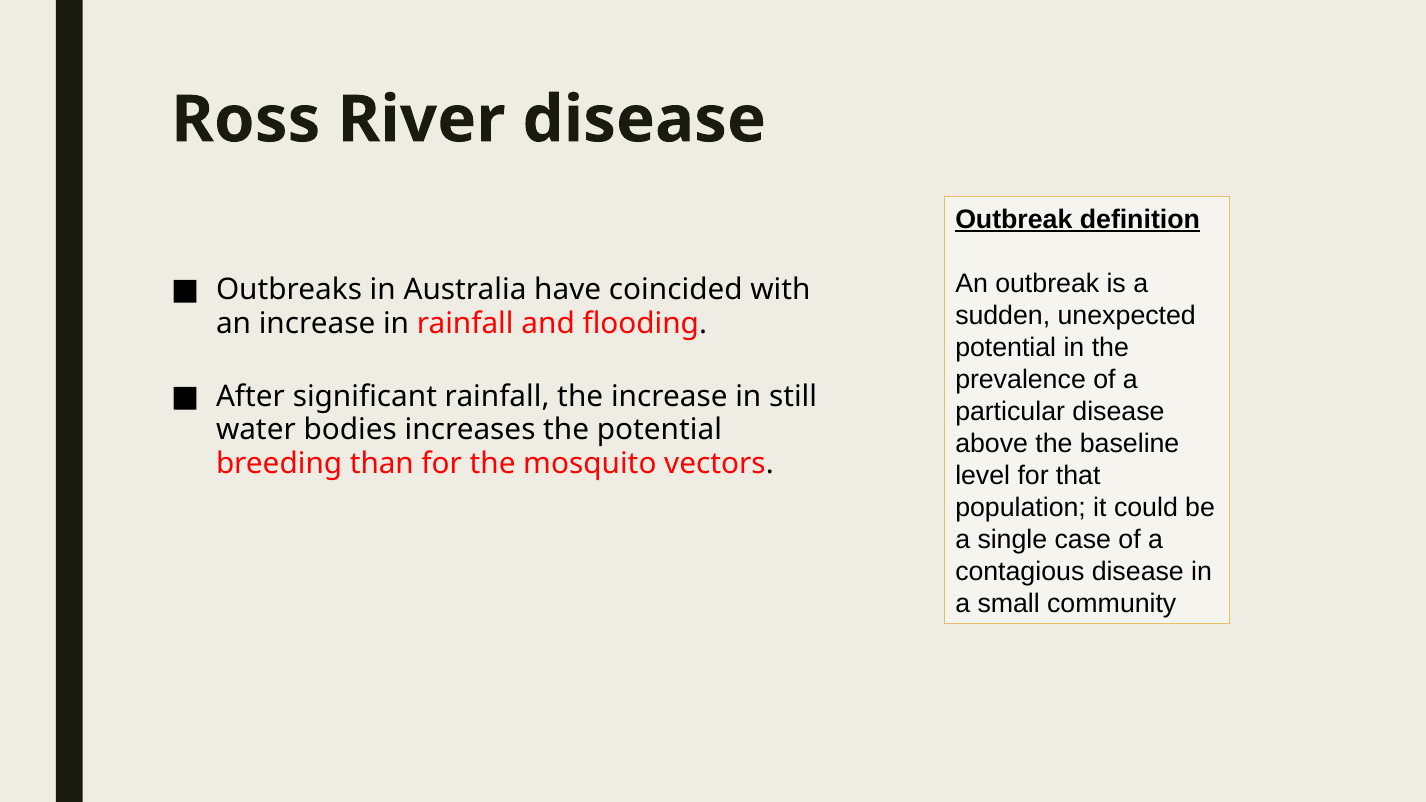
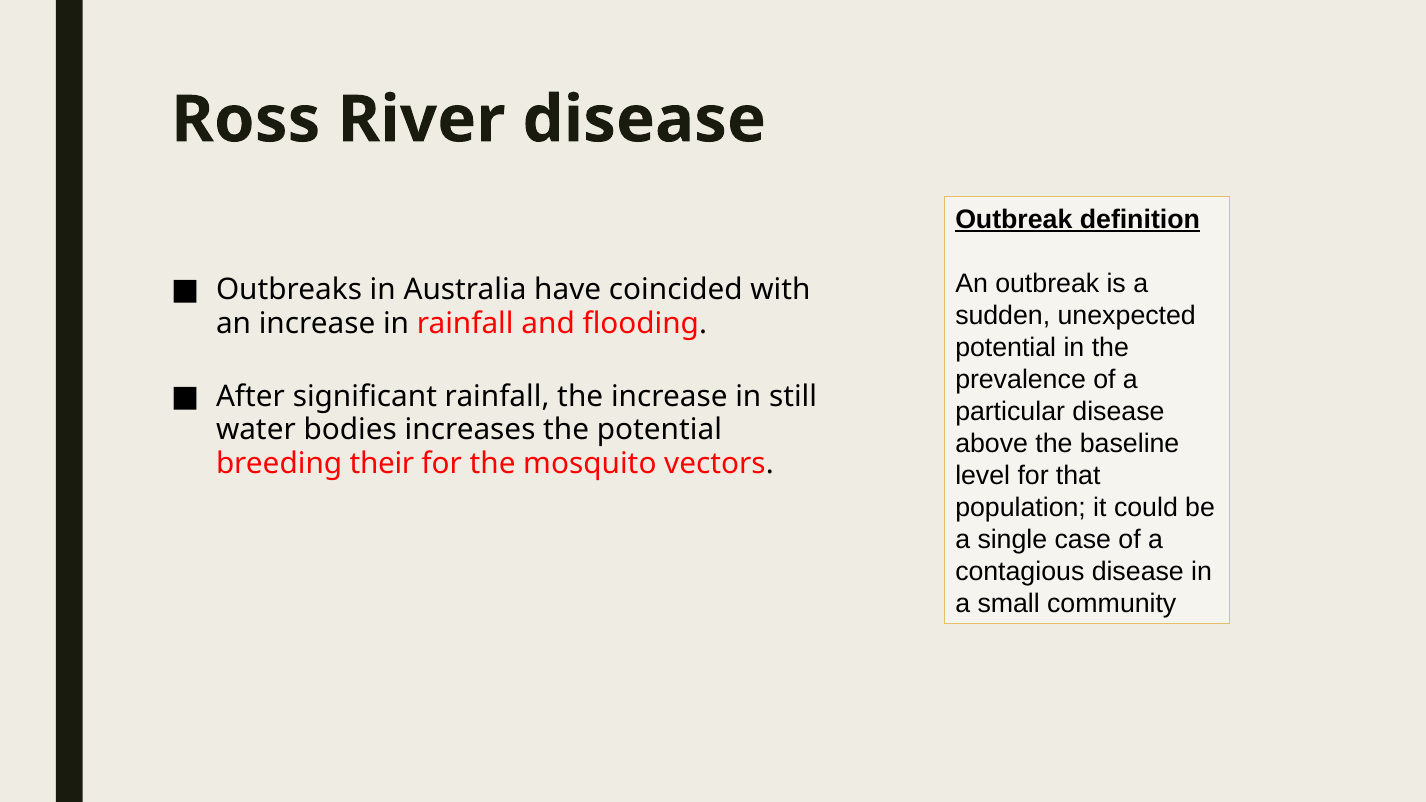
than: than -> their
